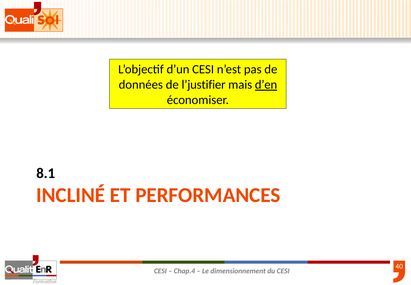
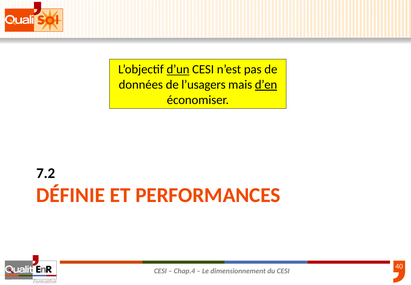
d’un underline: none -> present
l’justifier: l’justifier -> l’usagers
8.1: 8.1 -> 7.2
INCLINÉ: INCLINÉ -> DÉFINIE
